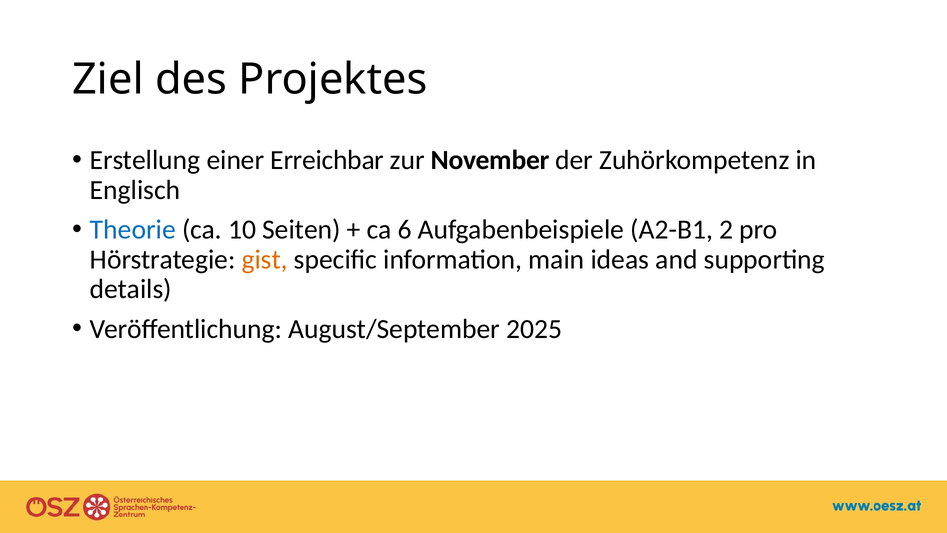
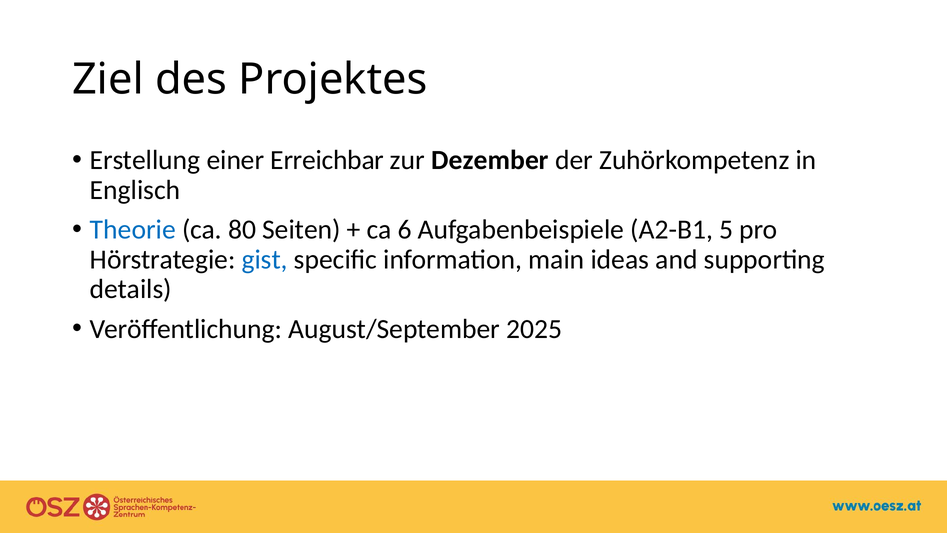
November: November -> Dezember
10: 10 -> 80
2: 2 -> 5
gist colour: orange -> blue
